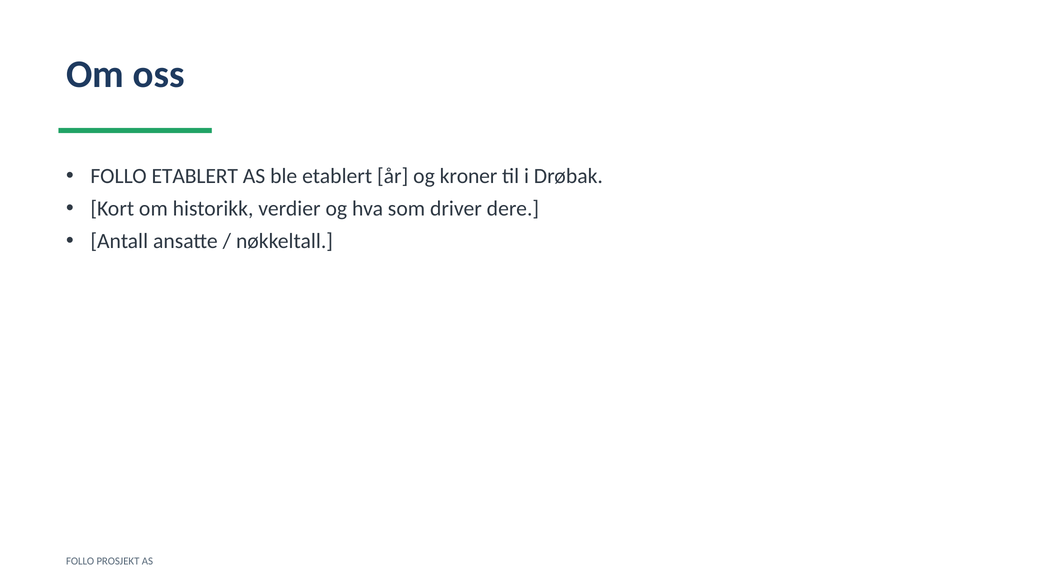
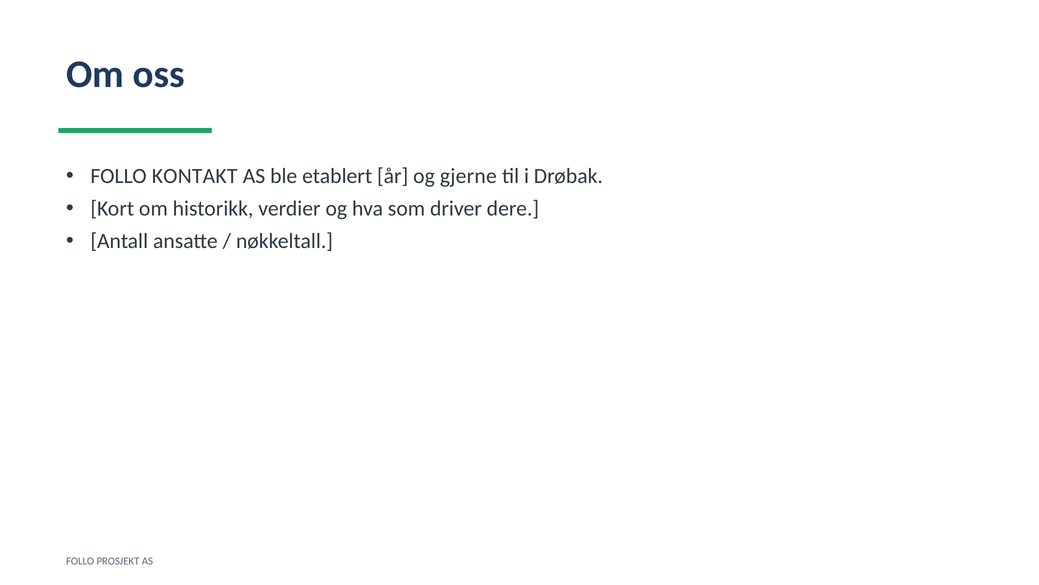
FOLLO ETABLERT: ETABLERT -> KONTAKT
kroner: kroner -> gjerne
